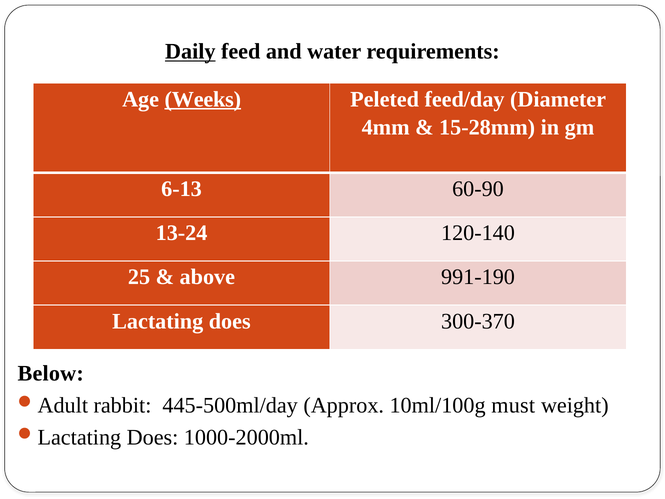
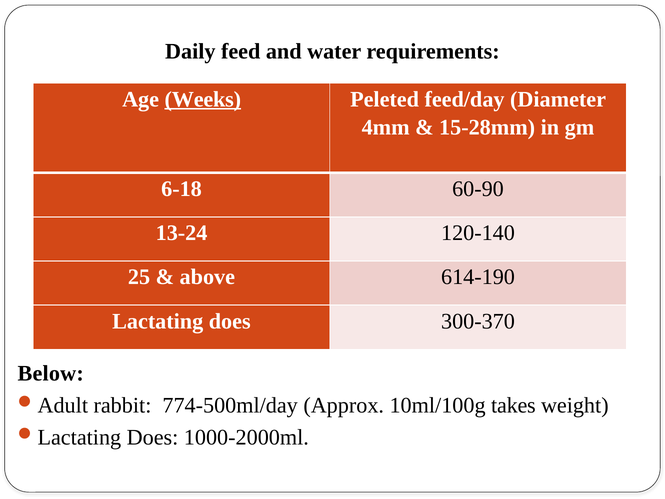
Daily underline: present -> none
6-13: 6-13 -> 6-18
991-190: 991-190 -> 614-190
445-500ml/day: 445-500ml/day -> 774-500ml/day
must: must -> takes
